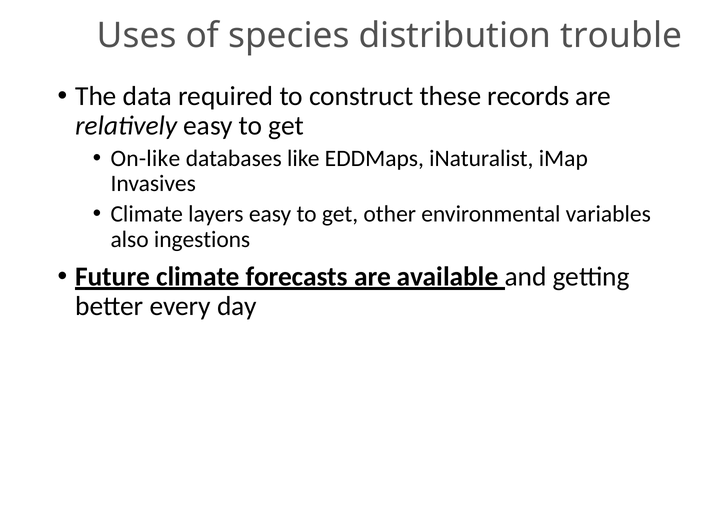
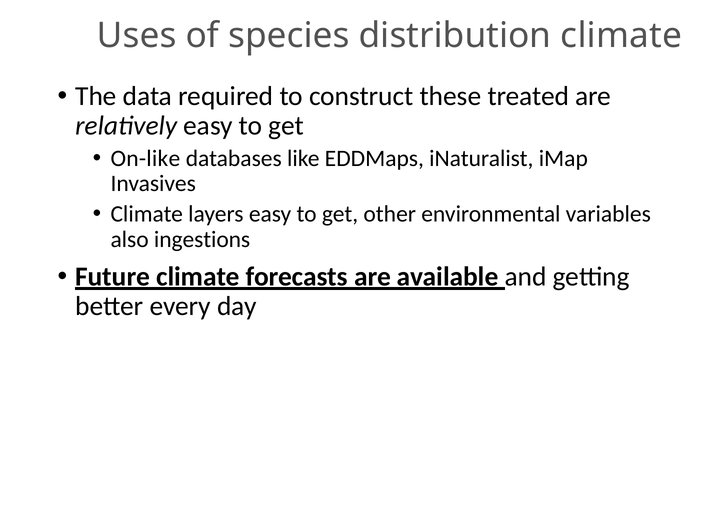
distribution trouble: trouble -> climate
records: records -> treated
